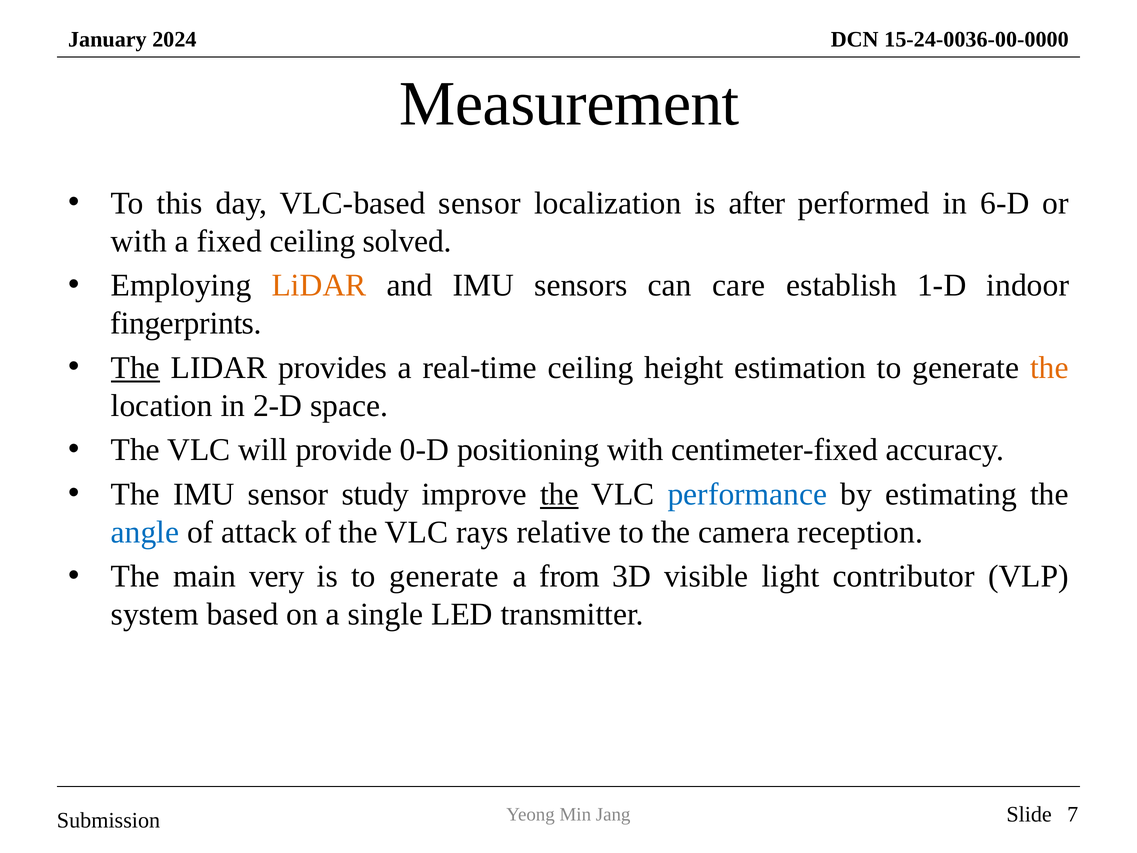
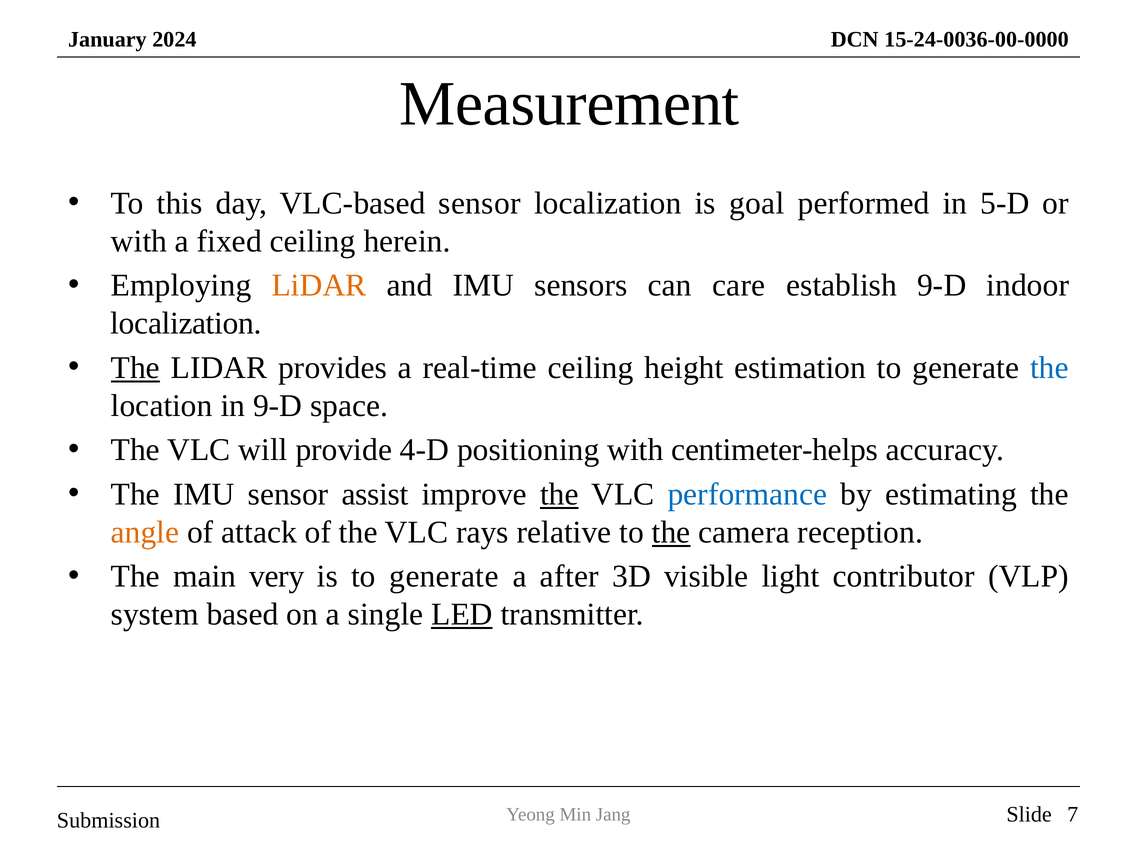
after: after -> goal
6-D: 6-D -> 5-D
solved: solved -> herein
establish 1-D: 1-D -> 9-D
fingerprints at (186, 323): fingerprints -> localization
the at (1049, 368) colour: orange -> blue
in 2-D: 2-D -> 9-D
0-D: 0-D -> 4-D
centimeter-fixed: centimeter-fixed -> centimeter-helps
study: study -> assist
angle colour: blue -> orange
the at (671, 532) underline: none -> present
from: from -> after
LED underline: none -> present
